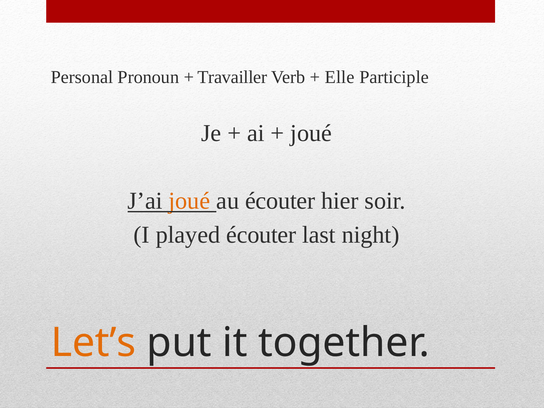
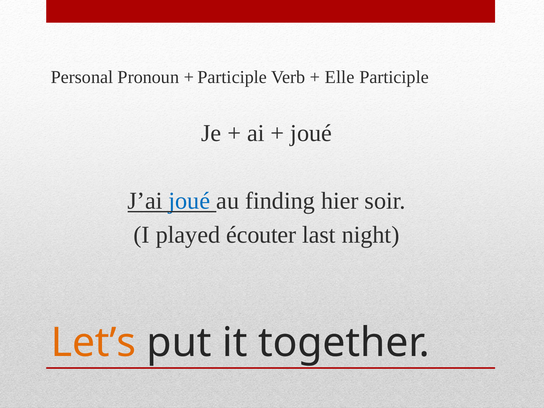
Travailler at (232, 77): Travailler -> Participle
joué at (189, 201) colour: orange -> blue
au écouter: écouter -> finding
